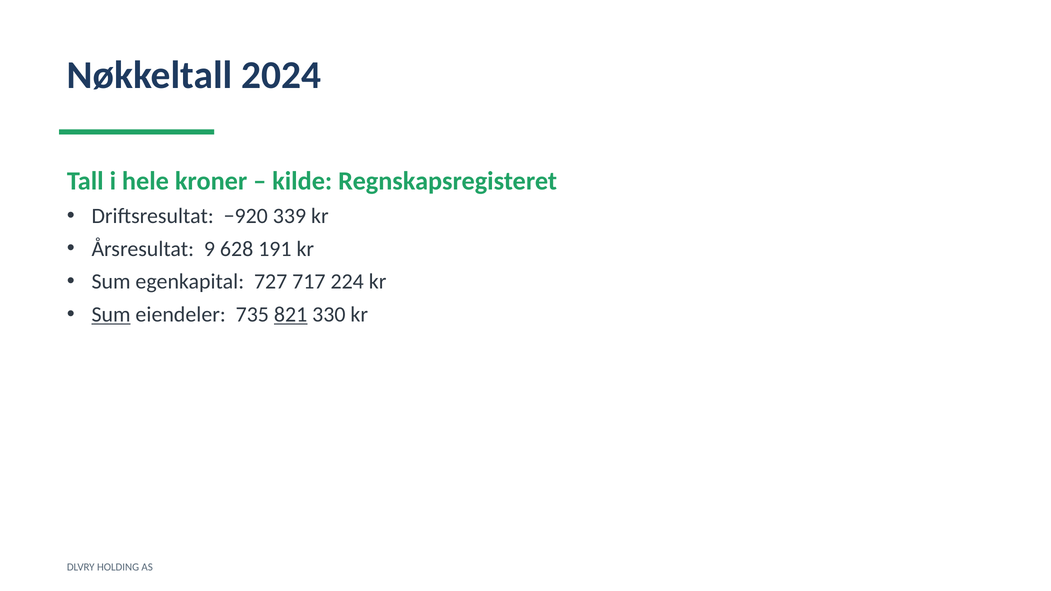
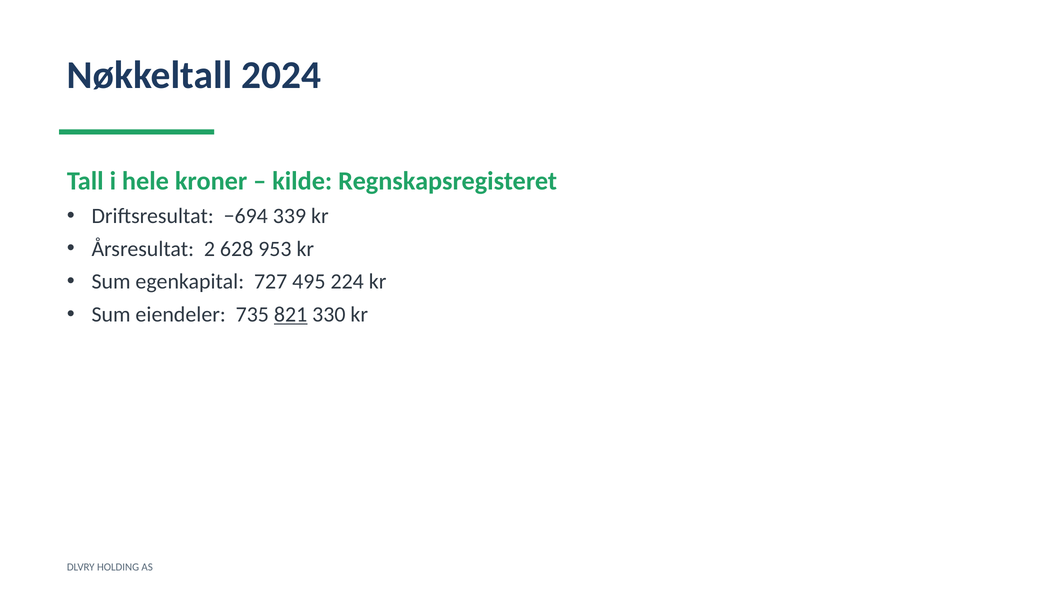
−920: −920 -> −694
9: 9 -> 2
191: 191 -> 953
717: 717 -> 495
Sum at (111, 315) underline: present -> none
